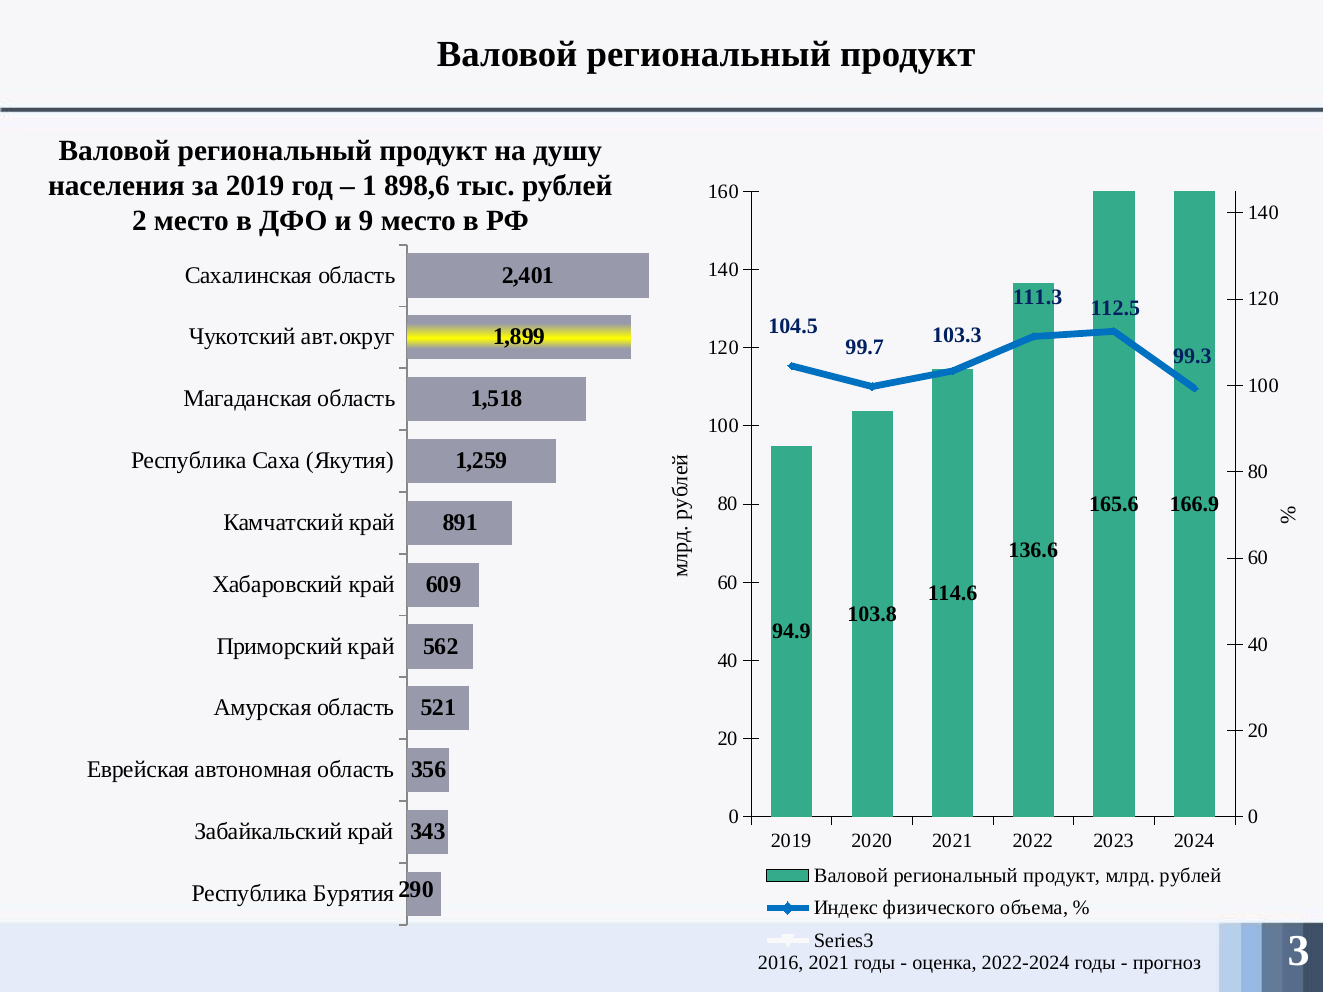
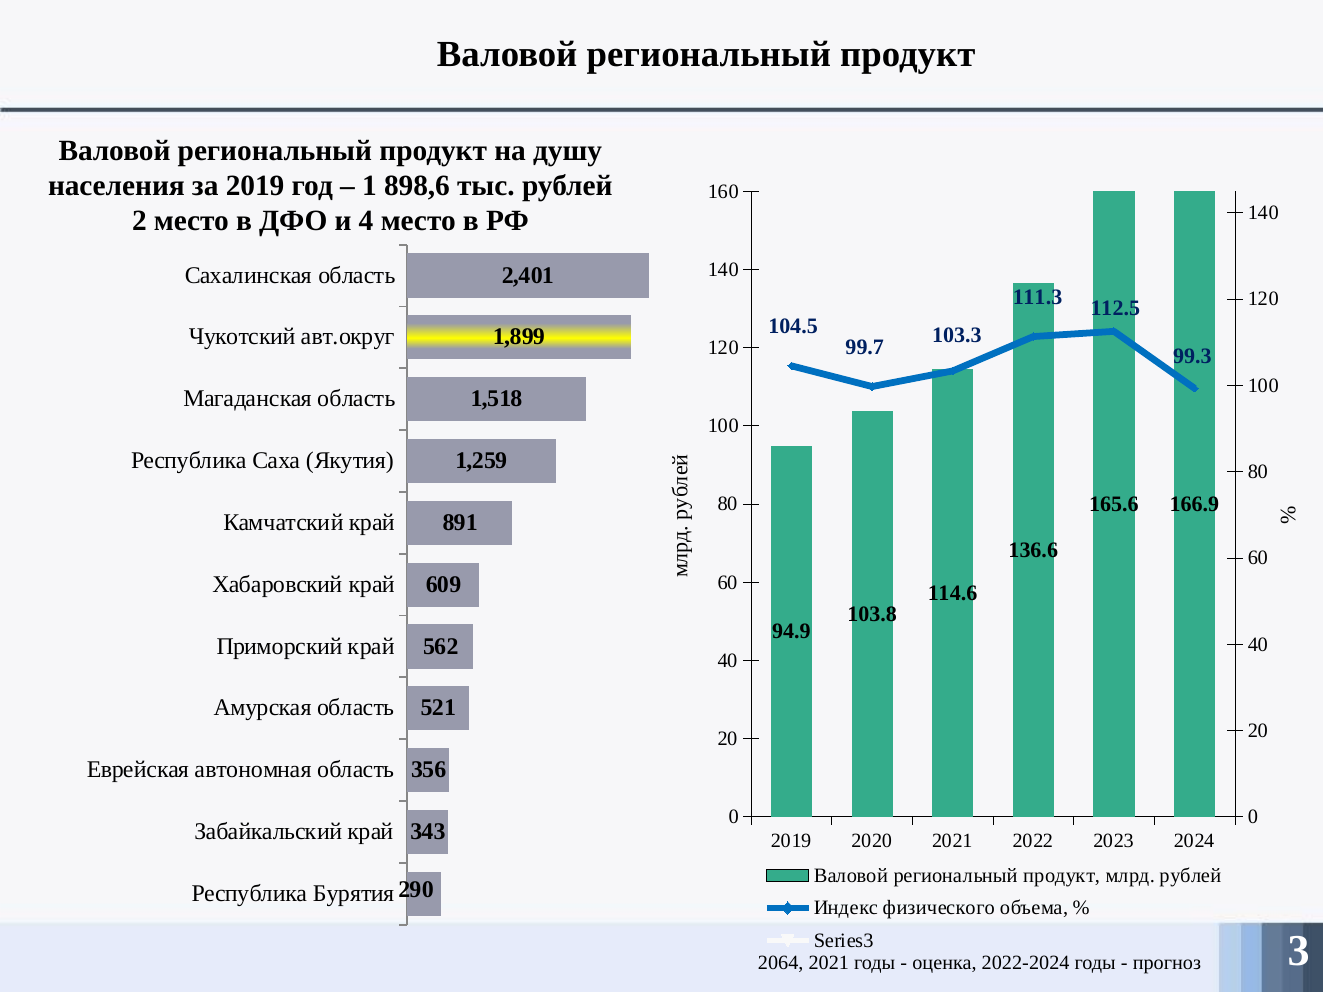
9: 9 -> 4
2016: 2016 -> 2064
